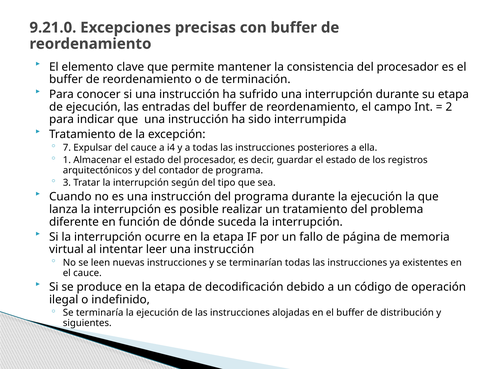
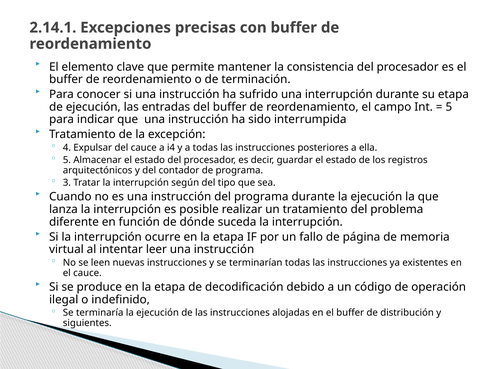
9.21.0: 9.21.0 -> 2.14.1
2 at (449, 107): 2 -> 5
7: 7 -> 4
1 at (67, 160): 1 -> 5
